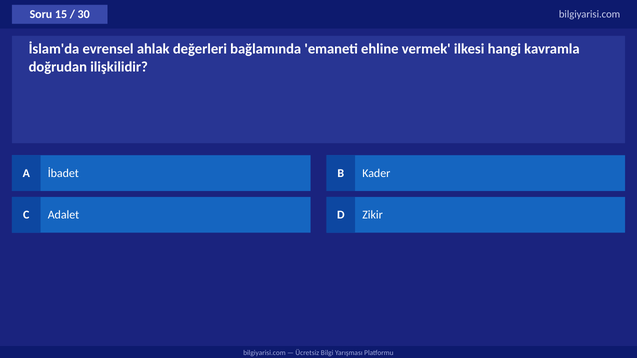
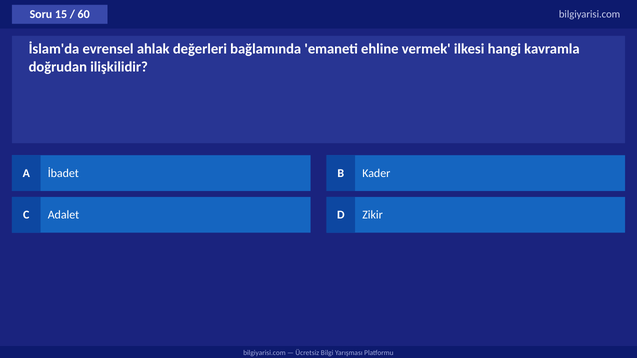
30: 30 -> 60
